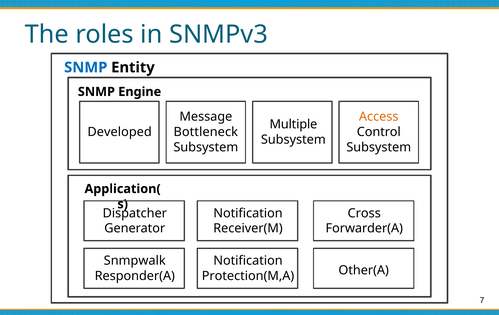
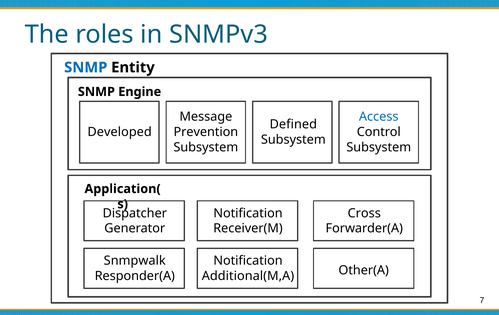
Access colour: orange -> blue
Multiple: Multiple -> Defined
Bottleneck: Bottleneck -> Prevention
Protection(M,A: Protection(M,A -> Additional(M,A
